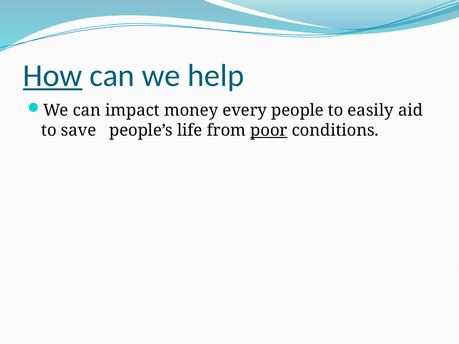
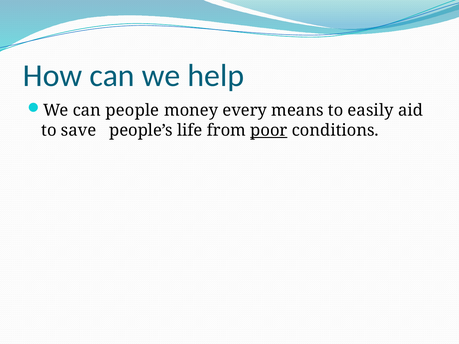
How underline: present -> none
impact: impact -> people
people: people -> means
